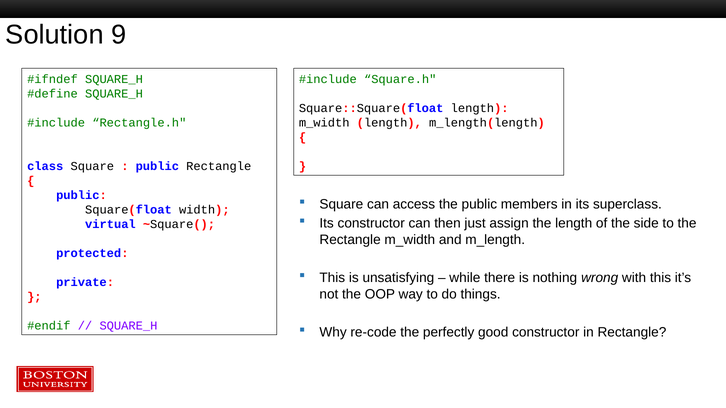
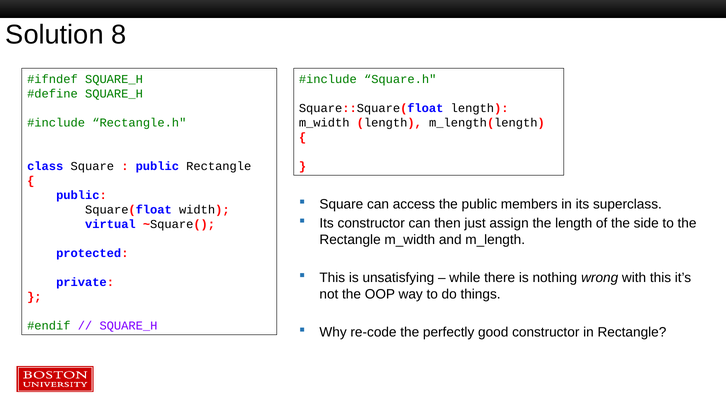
9: 9 -> 8
